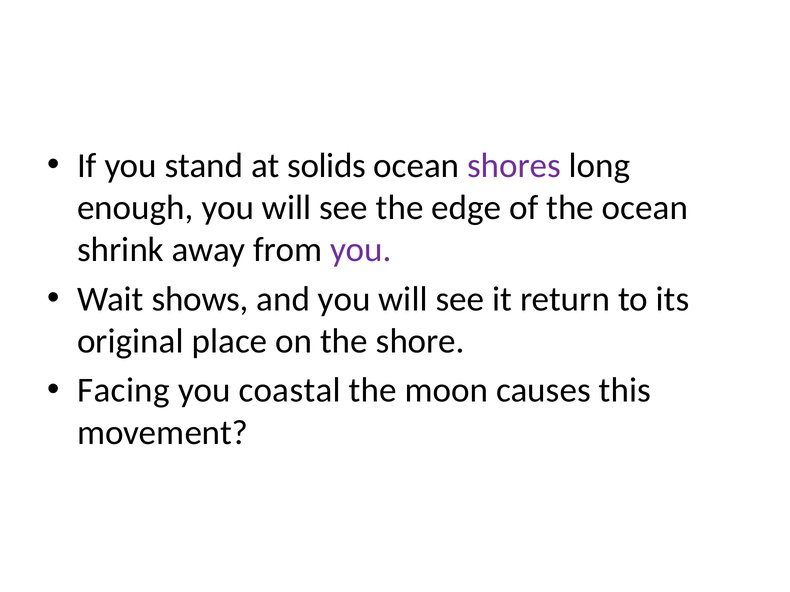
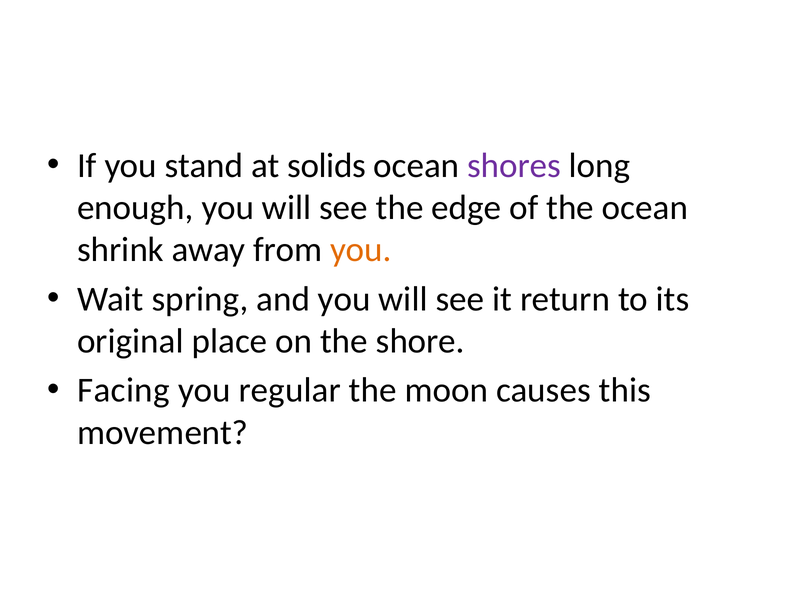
you at (361, 250) colour: purple -> orange
shows: shows -> spring
coastal: coastal -> regular
